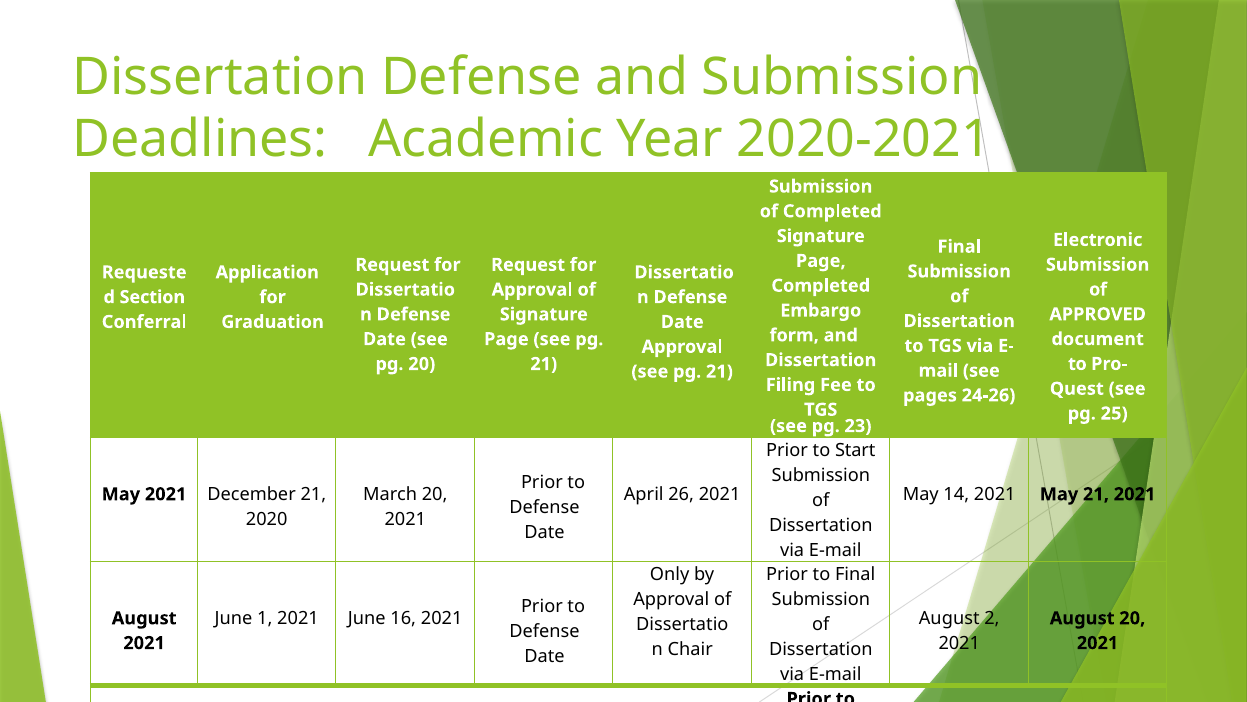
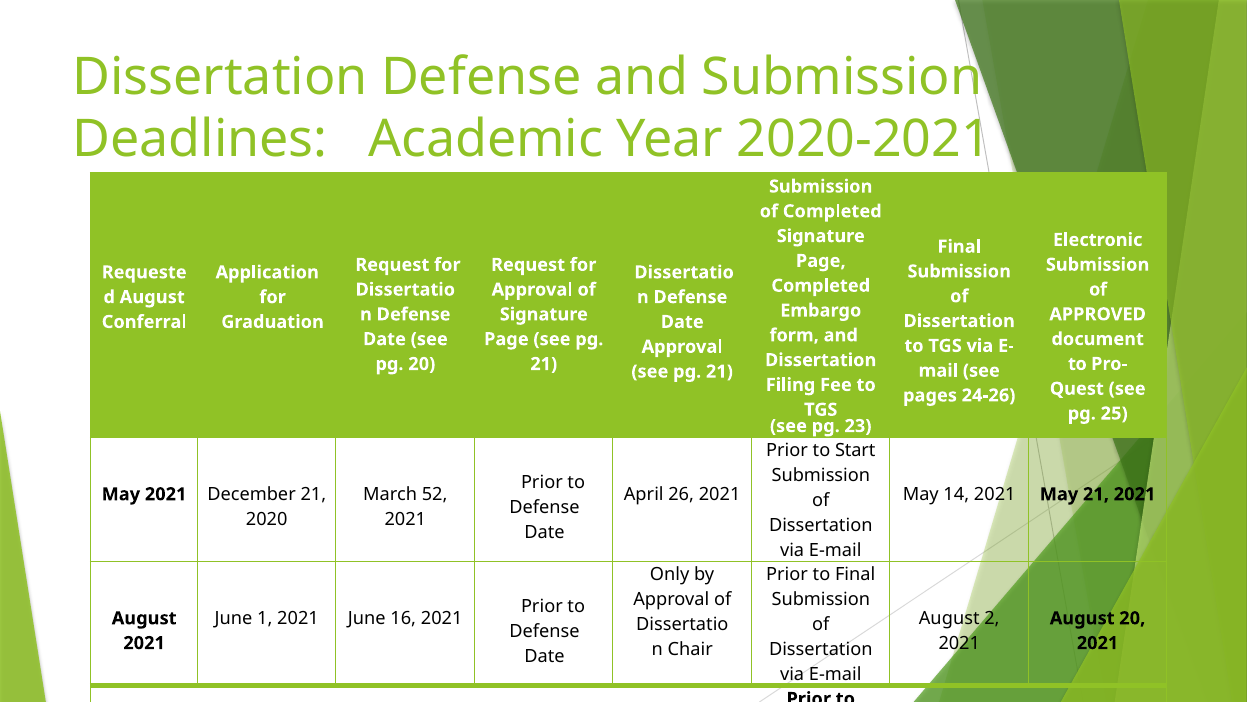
Section at (152, 297): Section -> August
March 20: 20 -> 52
